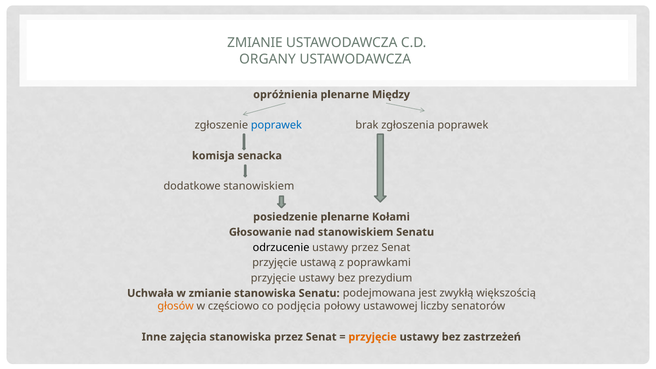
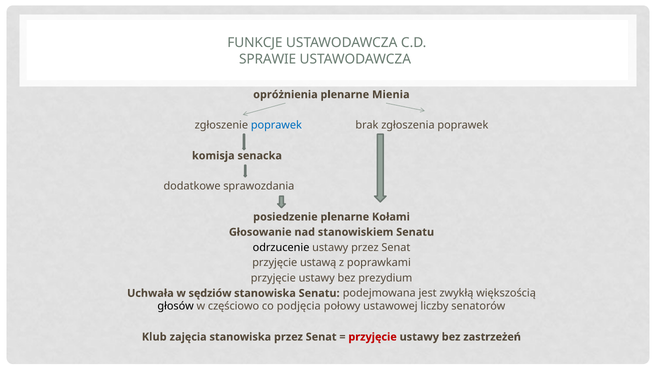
ZMIANIE at (255, 43): ZMIANIE -> FUNKCJE
ORGANY: ORGANY -> SPRAWIE
Między: Między -> Mienia
dodatkowe stanowiskiem: stanowiskiem -> sprawozdania
w zmianie: zmianie -> sędziów
głosów colour: orange -> black
Inne: Inne -> Klub
przyjęcie at (373, 337) colour: orange -> red
